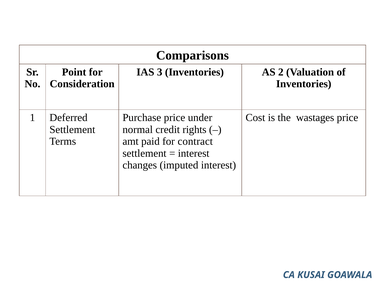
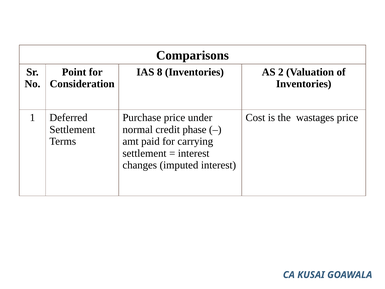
3: 3 -> 8
rights: rights -> phase
contract: contract -> carrying
